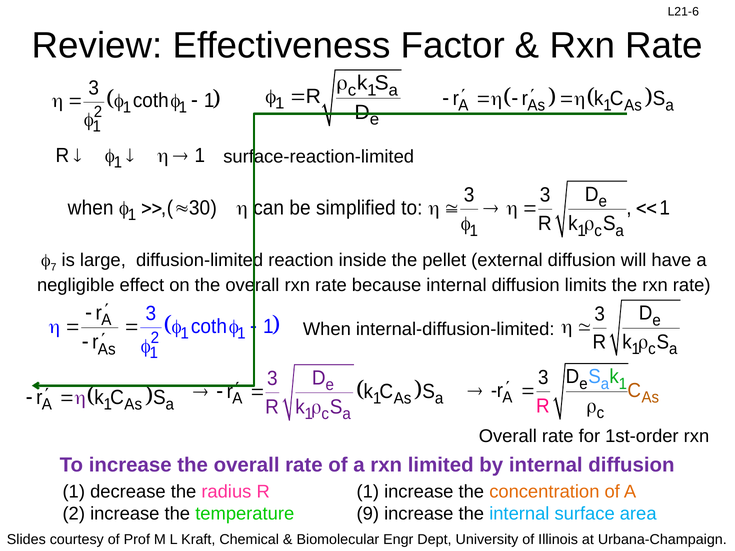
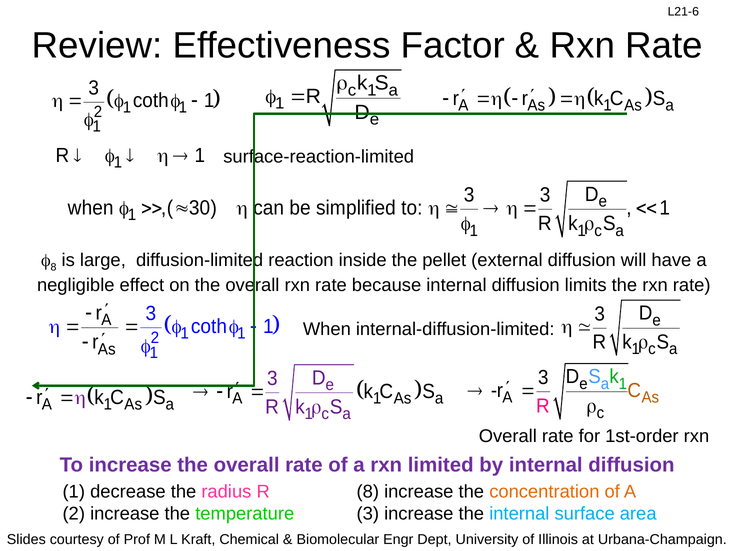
7 at (54, 267): 7 -> 8
radius R 1: 1 -> 8
temperature 9: 9 -> 3
